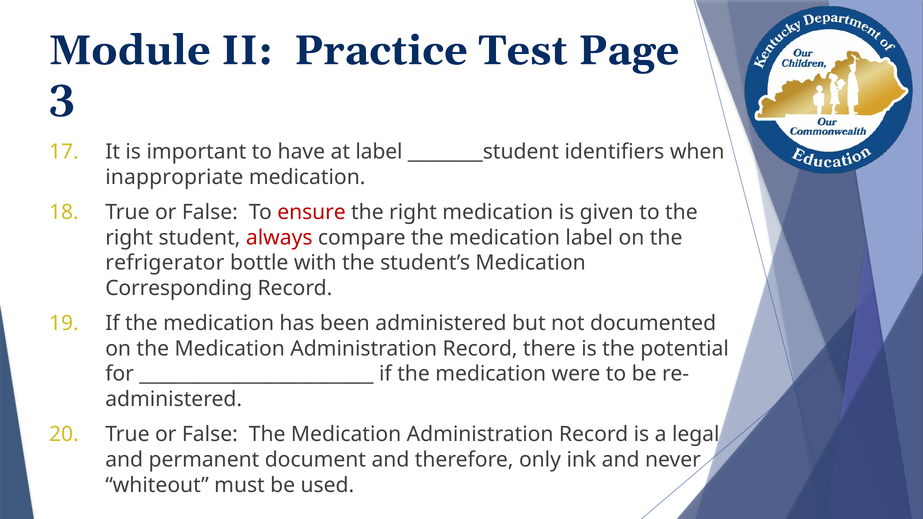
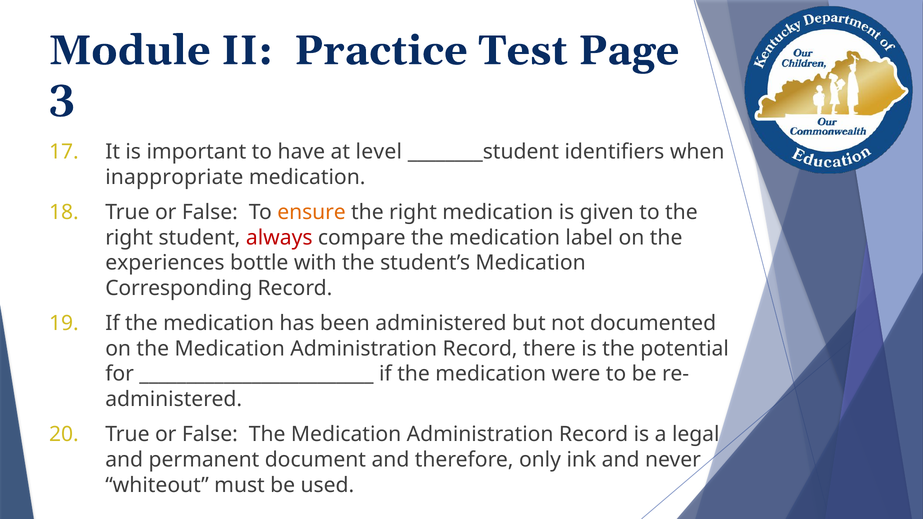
at label: label -> level
ensure colour: red -> orange
refrigerator: refrigerator -> experiences
